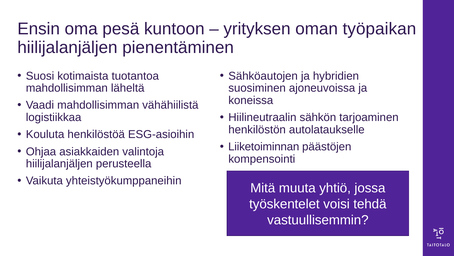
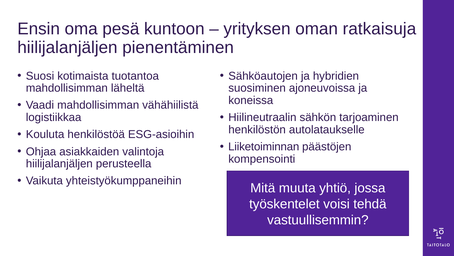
työpaikan: työpaikan -> ratkaisuja
